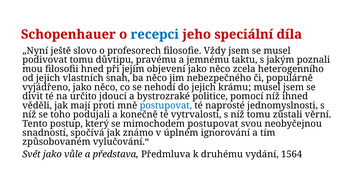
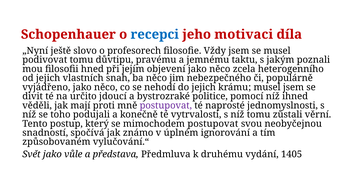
speciální: speciální -> motivaci
postupovat at (166, 106) colour: blue -> purple
1564: 1564 -> 1405
